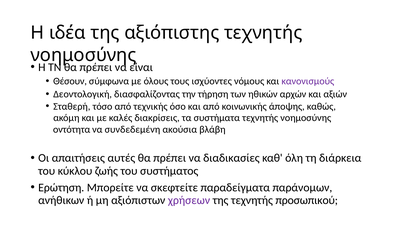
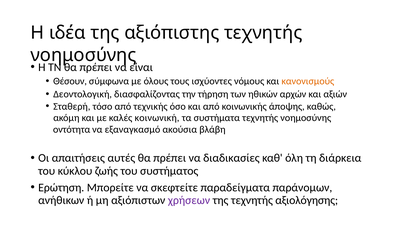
κανονισμούς colour: purple -> orange
διακρίσεις: διακρίσεις -> κοινωνική
συνδεδεμένη: συνδεδεμένη -> εξαναγκασμό
προσωπικού: προσωπικού -> αξιολόγησης
